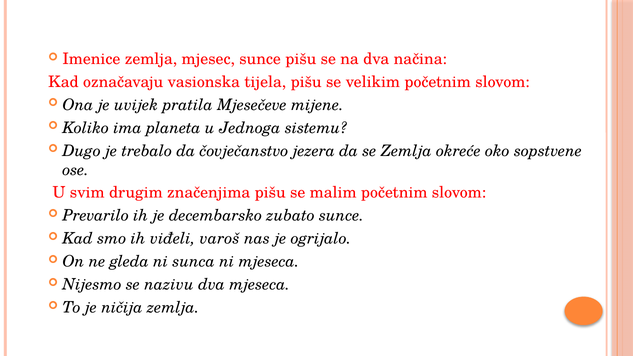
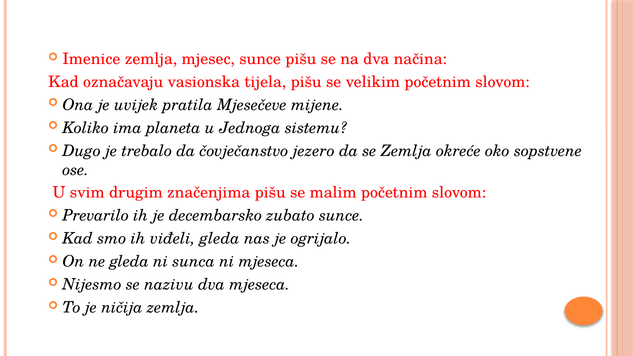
jezera: jezera -> jezero
viđeli varoš: varoš -> gleda
